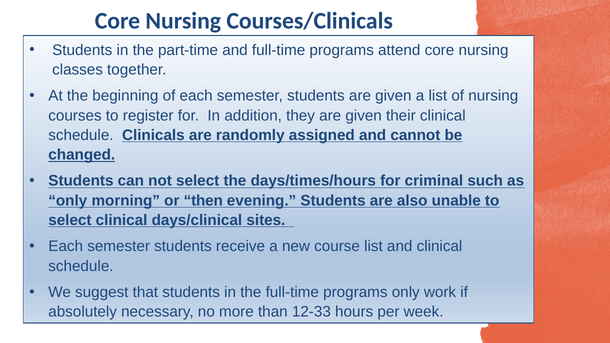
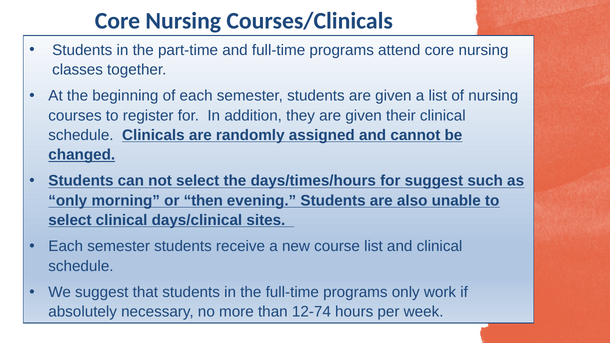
for criminal: criminal -> suggest
12-33: 12-33 -> 12-74
